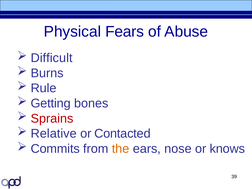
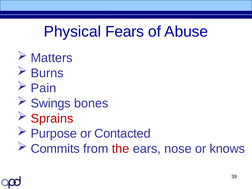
Difficult: Difficult -> Matters
Rule: Rule -> Pain
Getting: Getting -> Swings
Relative: Relative -> Purpose
the colour: orange -> red
